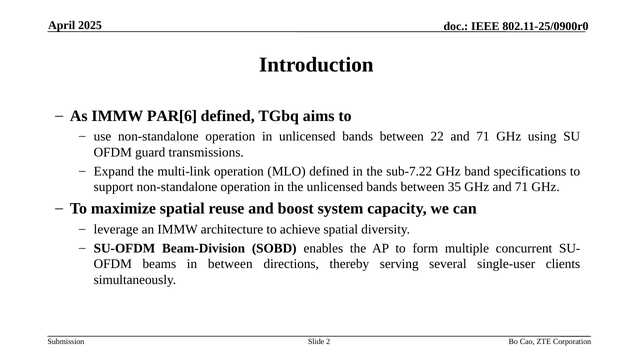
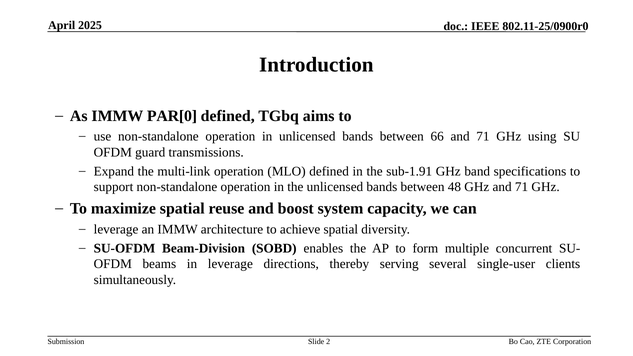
PAR[6: PAR[6 -> PAR[0
22: 22 -> 66
sub-7.22: sub-7.22 -> sub-1.91
35: 35 -> 48
in between: between -> leverage
